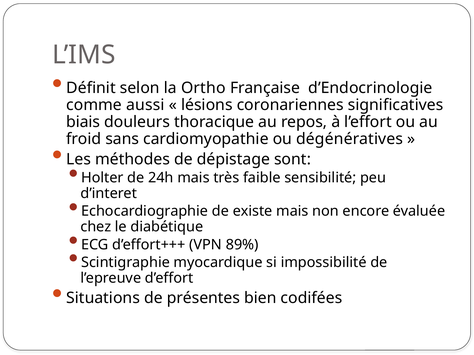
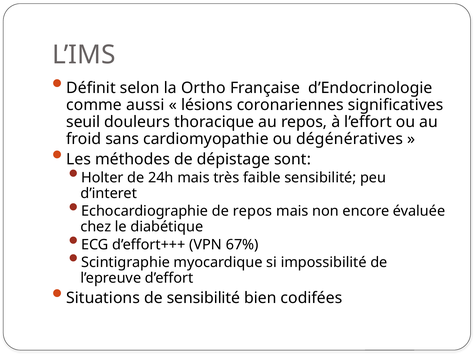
biais: biais -> seuil
de existe: existe -> repos
89%: 89% -> 67%
de présentes: présentes -> sensibilité
